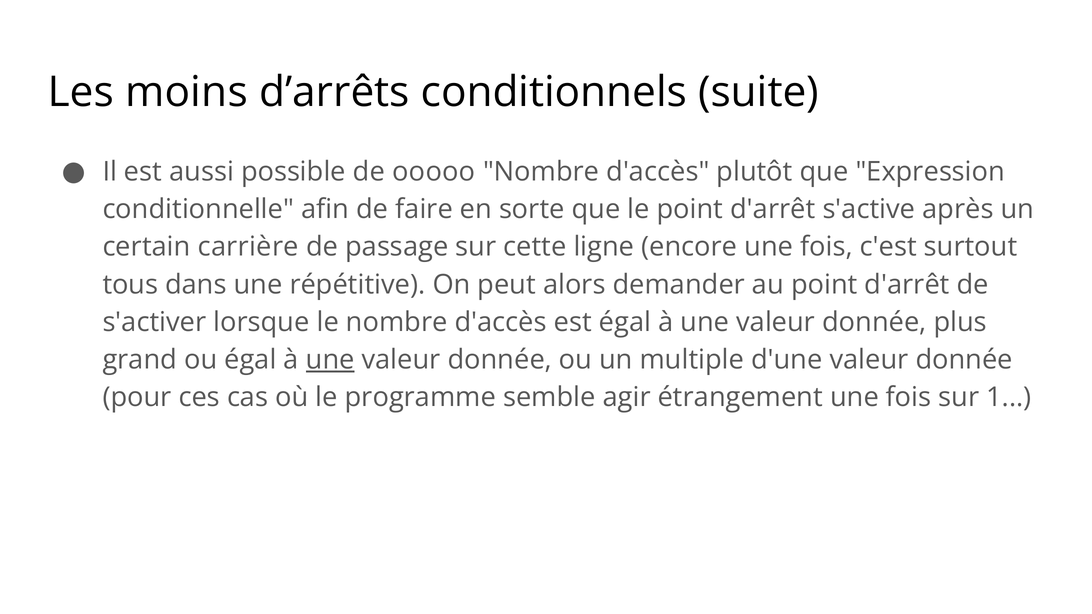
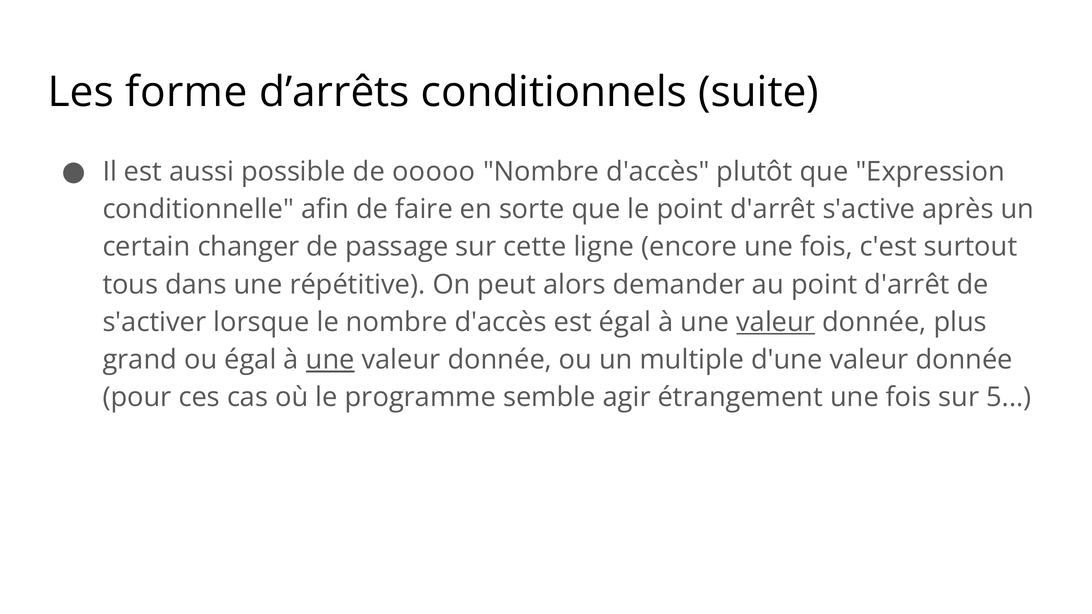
moins: moins -> forme
carrière: carrière -> changer
valeur at (776, 322) underline: none -> present
1: 1 -> 5
